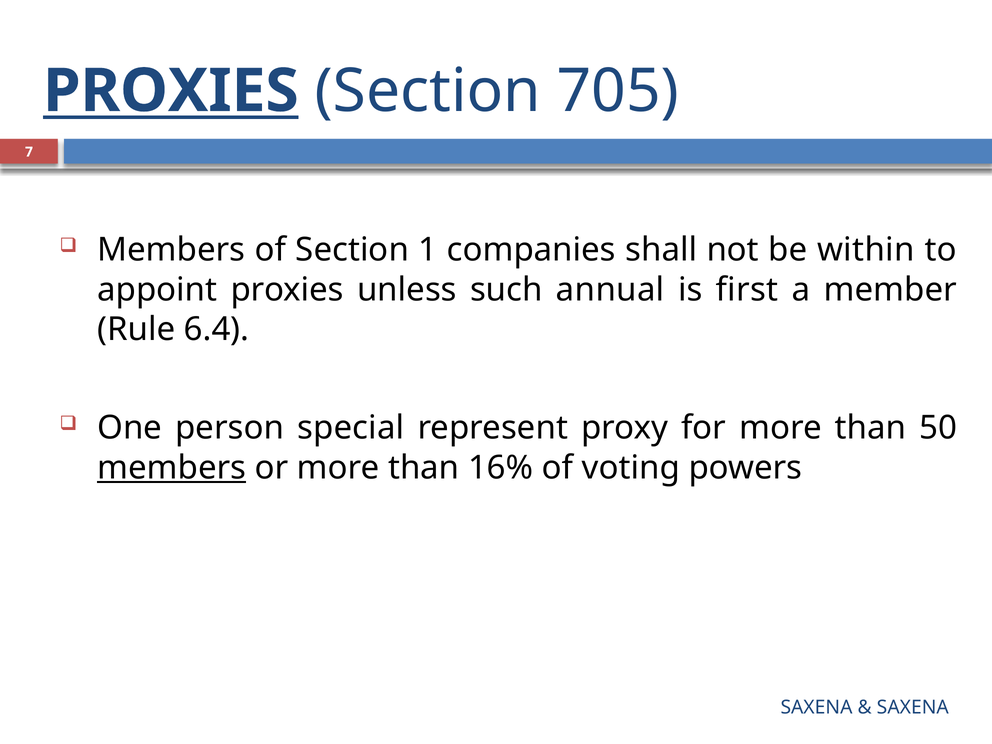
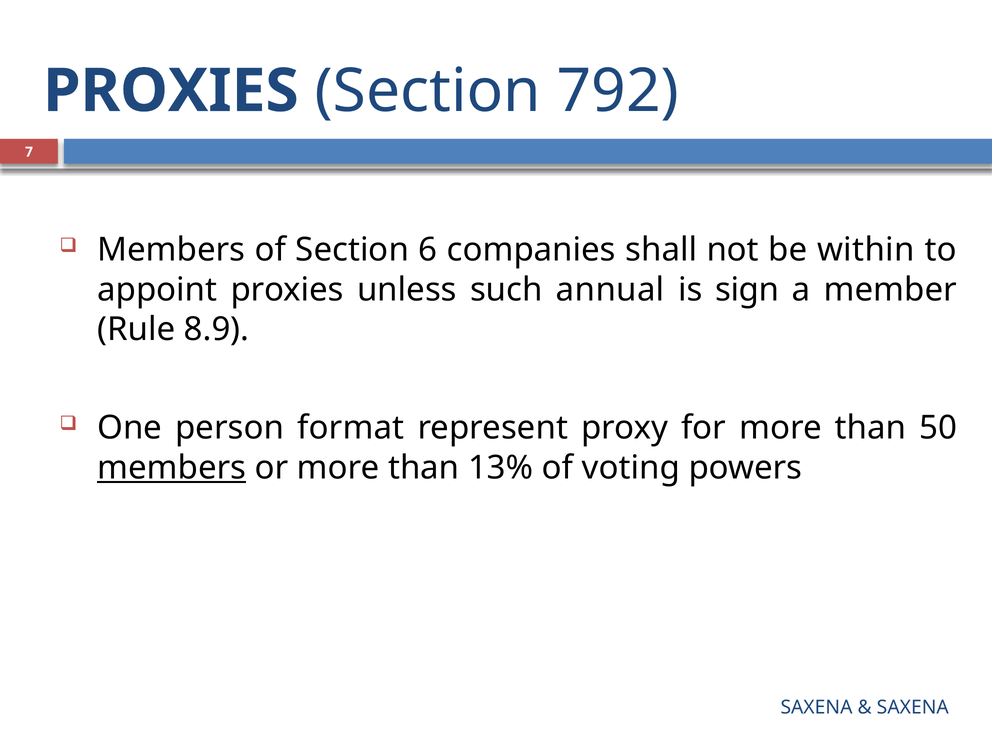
PROXIES at (171, 91) underline: present -> none
705: 705 -> 792
1: 1 -> 6
first: first -> sign
6.4: 6.4 -> 8.9
special: special -> format
16%: 16% -> 13%
